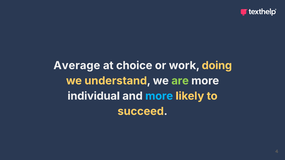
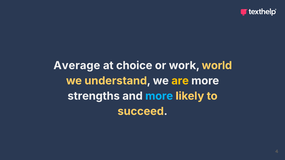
doing: doing -> world
are colour: light green -> yellow
individual: individual -> strengths
